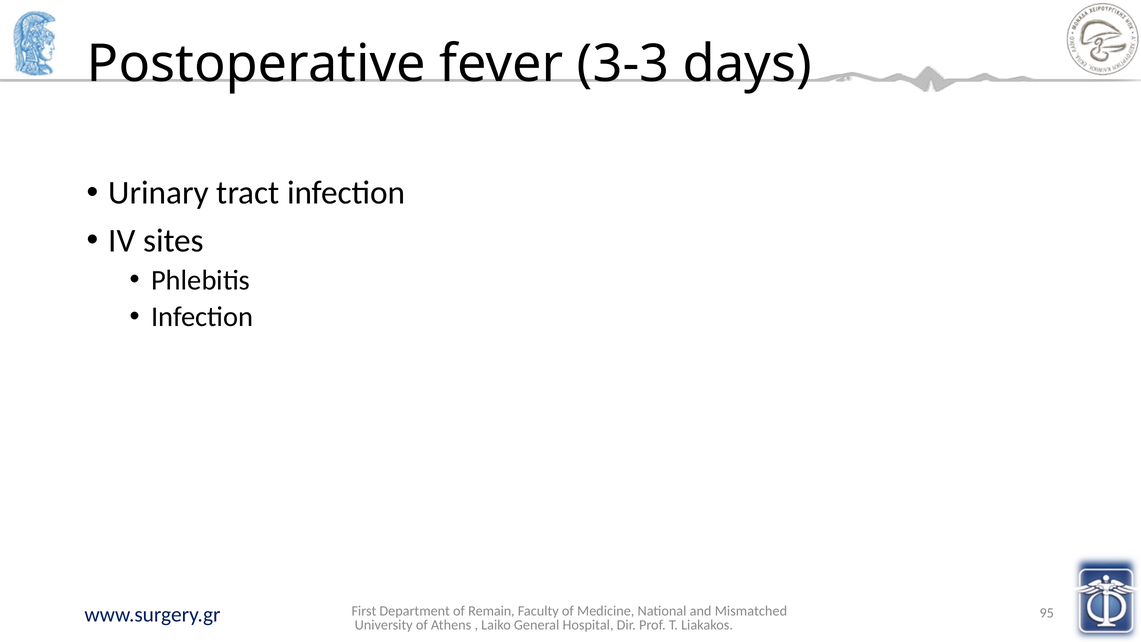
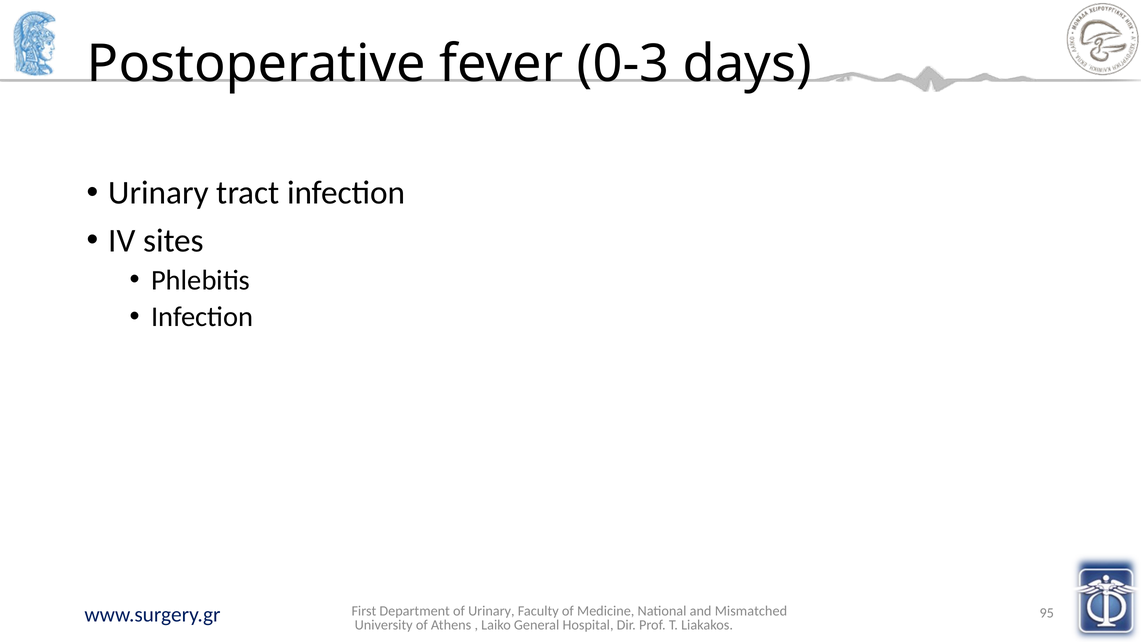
3-3: 3-3 -> 0-3
of Remain: Remain -> Urinary
